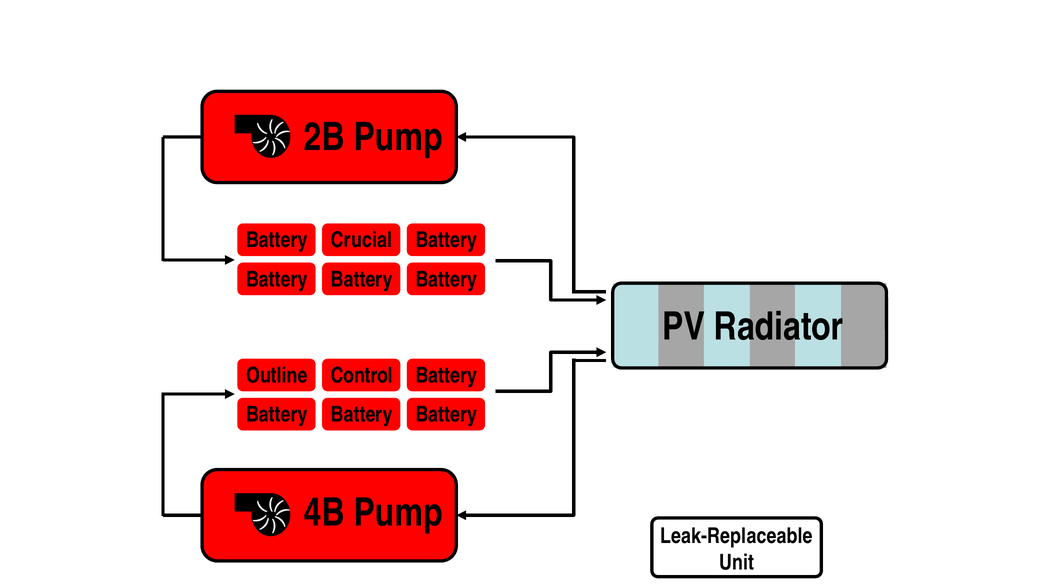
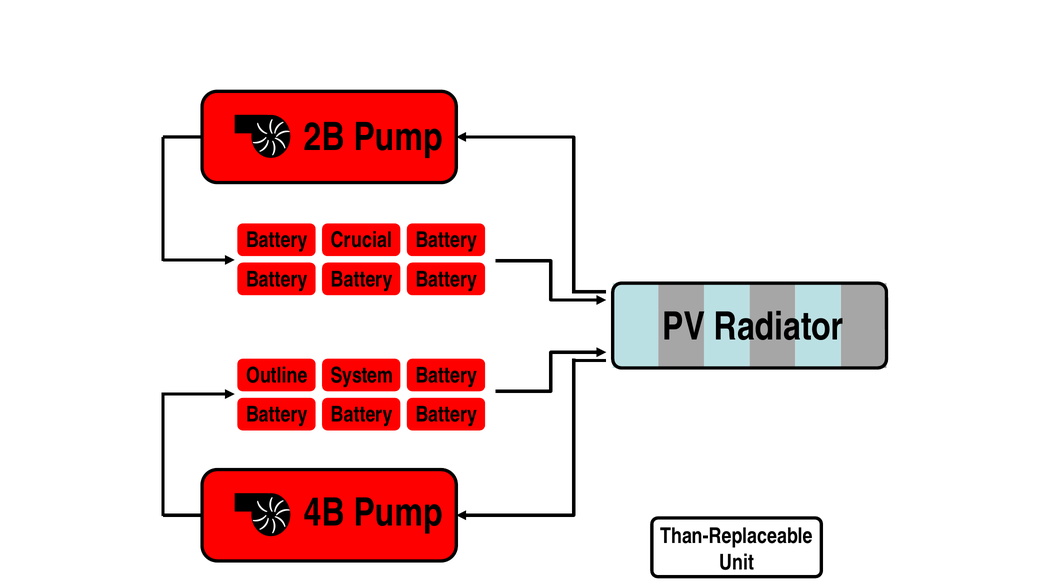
Control: Control -> System
Leak-Replaceable: Leak-Replaceable -> Than-Replaceable
